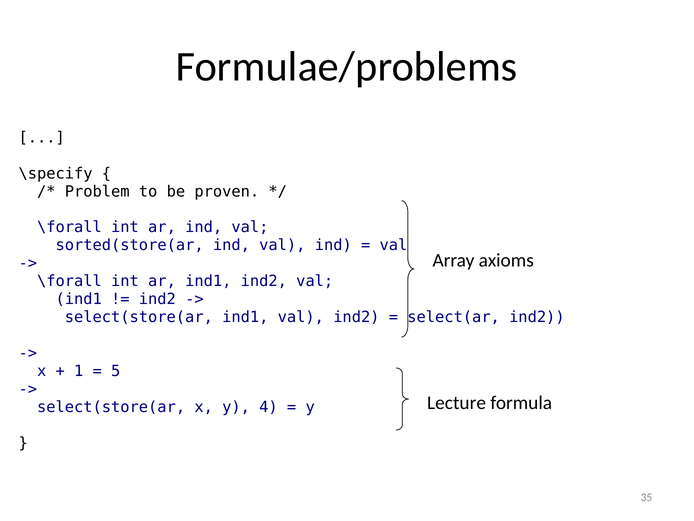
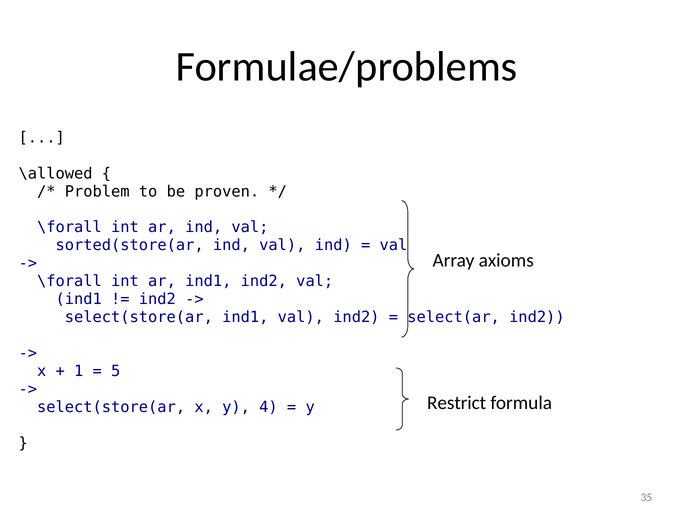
\specify: \specify -> \allowed
Lecture: Lecture -> Restrict
